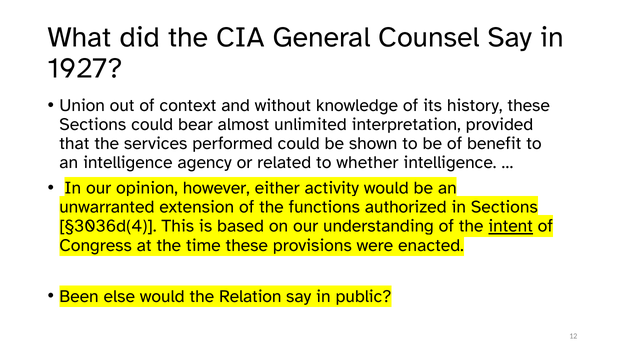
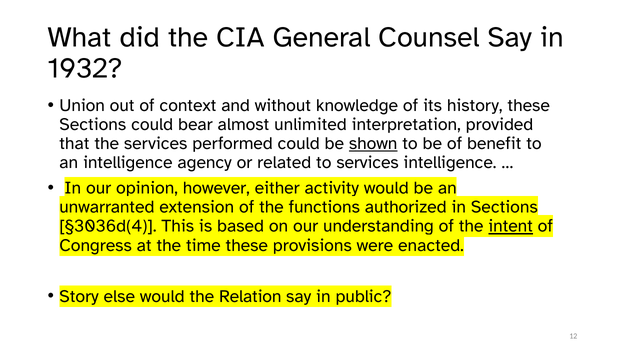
1927: 1927 -> 1932
shown underline: none -> present
to whether: whether -> services
Been: Been -> Story
